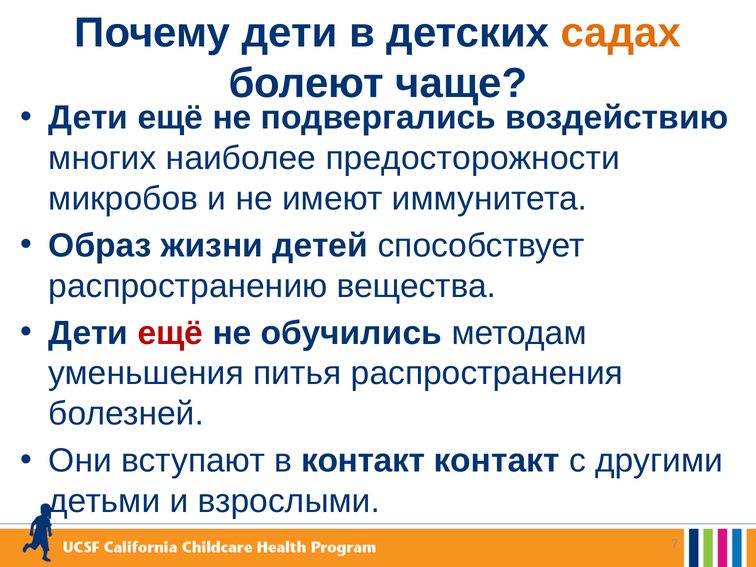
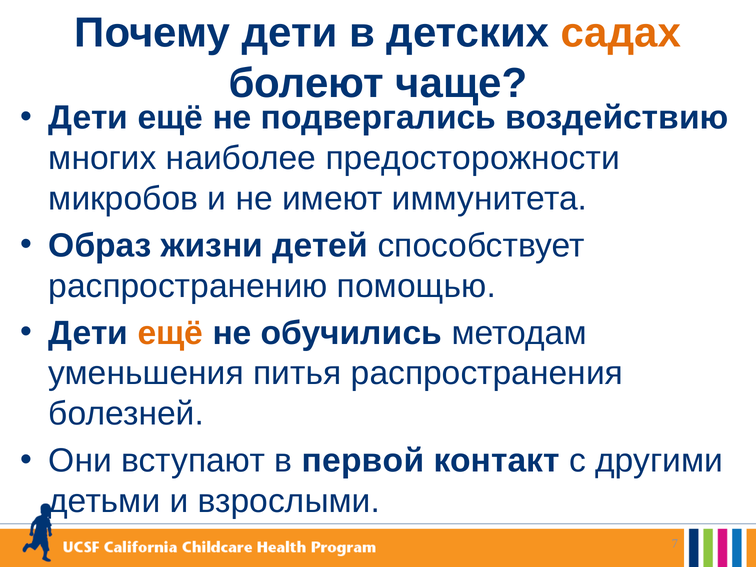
вещества: вещества -> помощью
ещё at (170, 333) colour: red -> orange
в контакт: контакт -> первой
